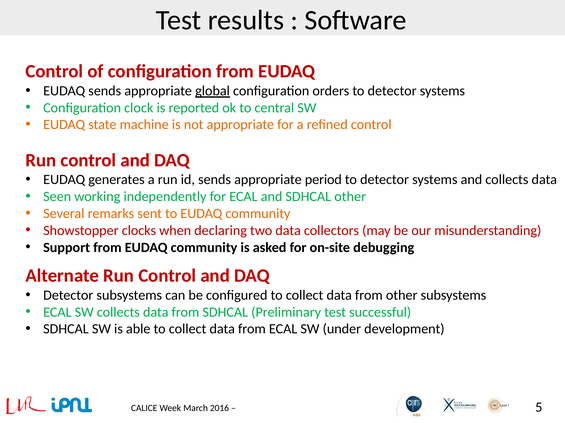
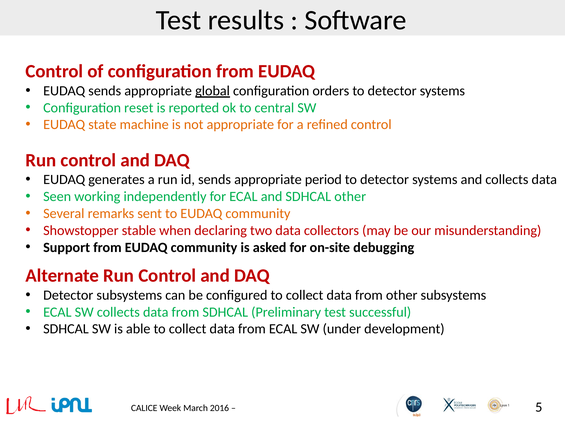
clock: clock -> reset
clocks: clocks -> stable
